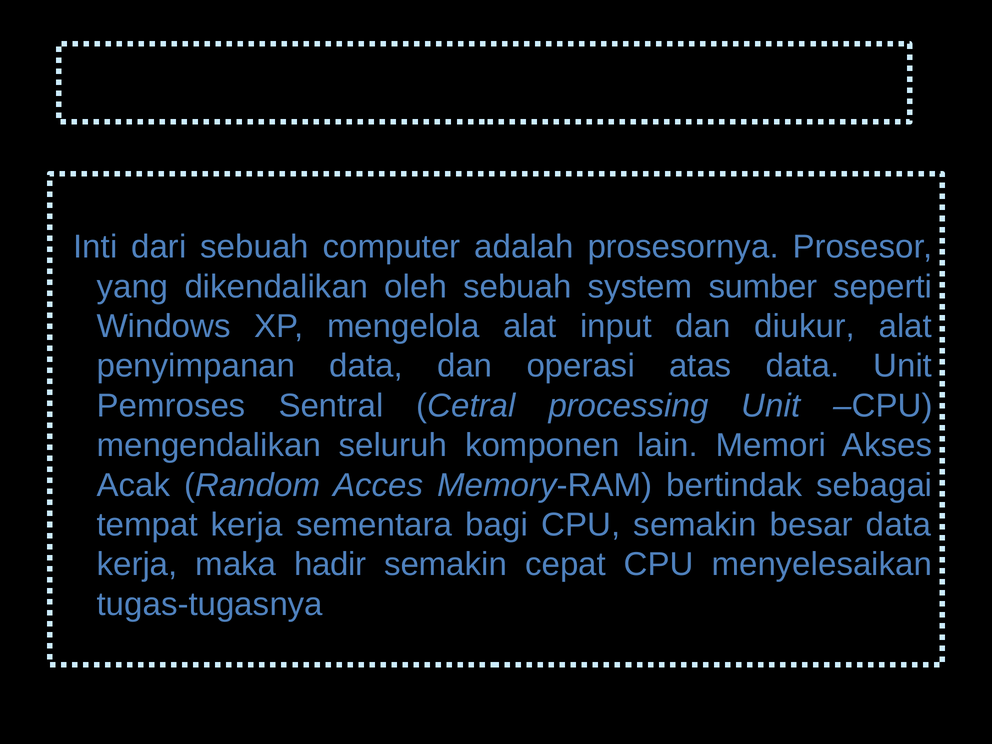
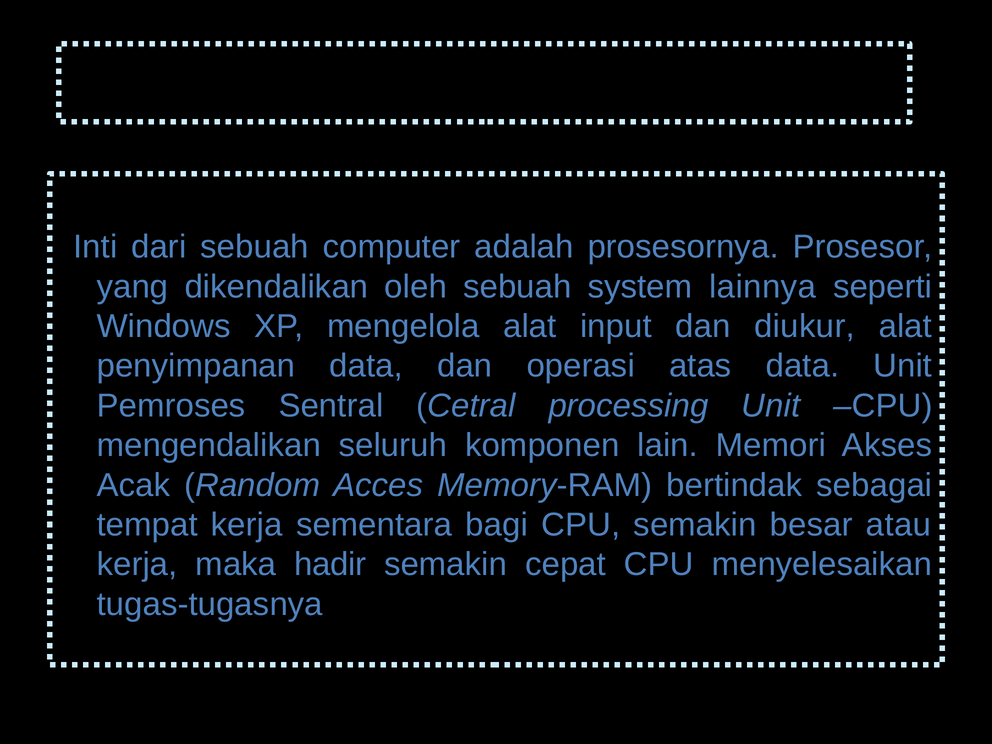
sumber: sumber -> lainnya
besar data: data -> atau
